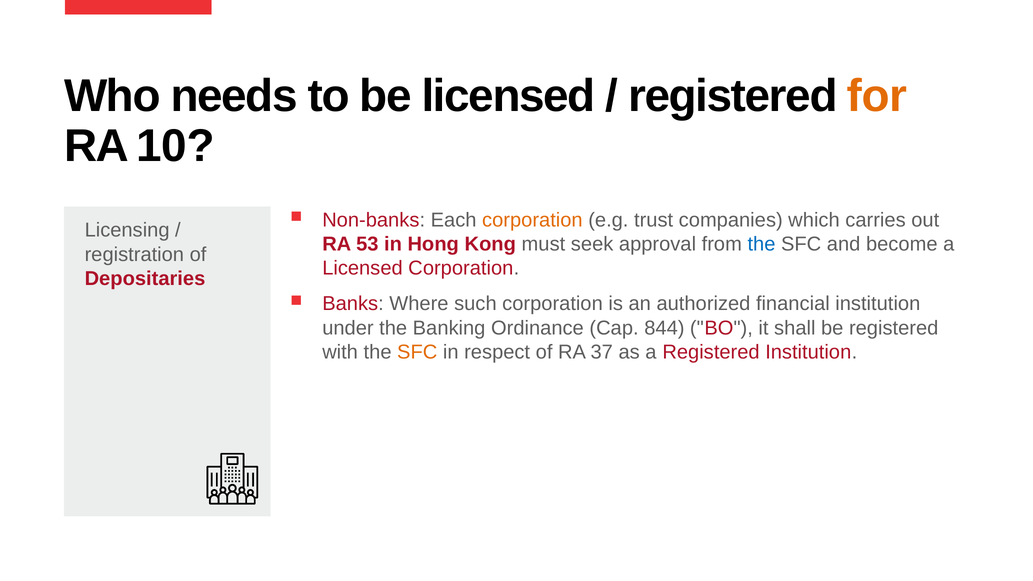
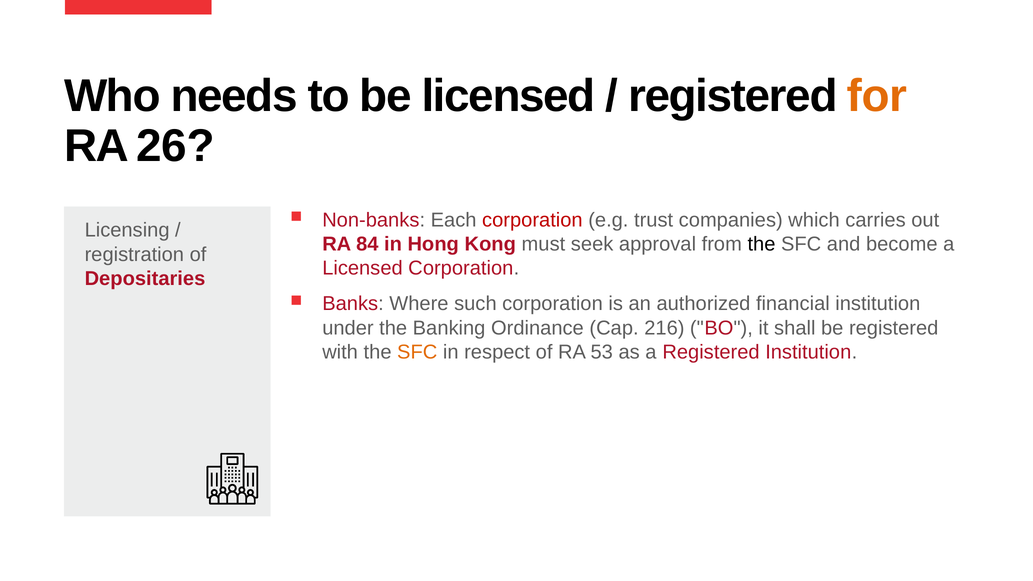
10: 10 -> 26
corporation at (532, 220) colour: orange -> red
53: 53 -> 84
the at (761, 244) colour: blue -> black
844: 844 -> 216
37: 37 -> 53
